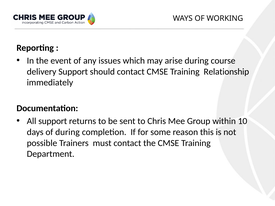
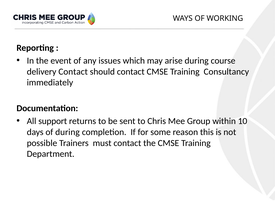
delivery Support: Support -> Contact
Relationship: Relationship -> Consultancy
